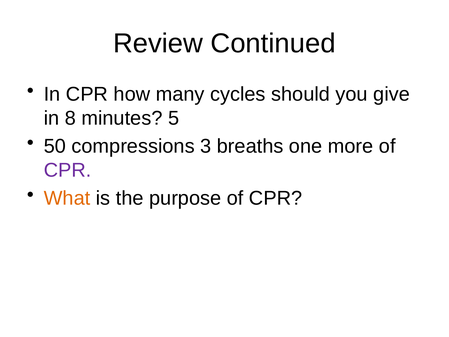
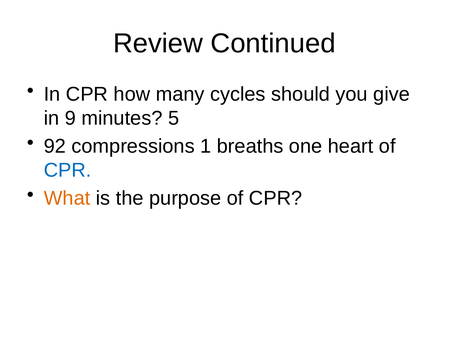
8: 8 -> 9
50: 50 -> 92
3: 3 -> 1
more: more -> heart
CPR at (68, 170) colour: purple -> blue
